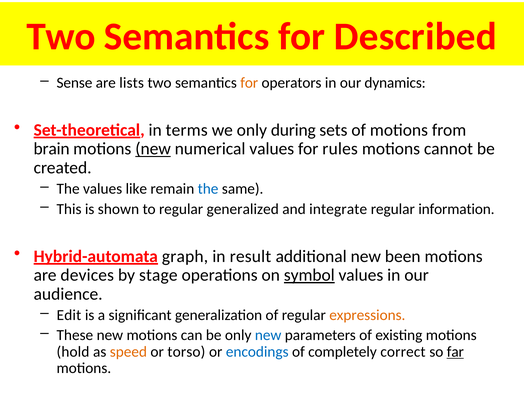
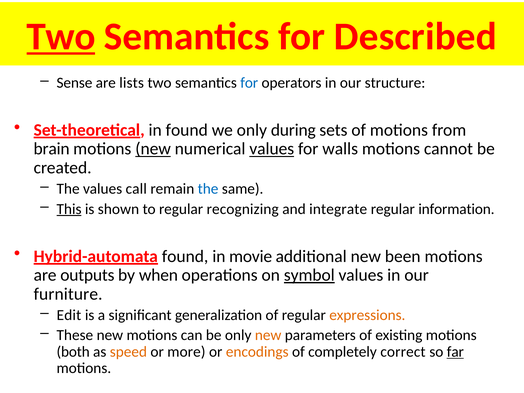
Two at (61, 37) underline: none -> present
for at (249, 83) colour: orange -> blue
dynamics: dynamics -> structure
in terms: terms -> found
values at (272, 149) underline: none -> present
rules: rules -> walls
like: like -> call
This underline: none -> present
generalized: generalized -> recognizing
Hybrid-automata graph: graph -> found
result: result -> movie
devices: devices -> outputs
stage: stage -> when
audience: audience -> furniture
new at (268, 335) colour: blue -> orange
hold: hold -> both
torso: torso -> more
encodings colour: blue -> orange
